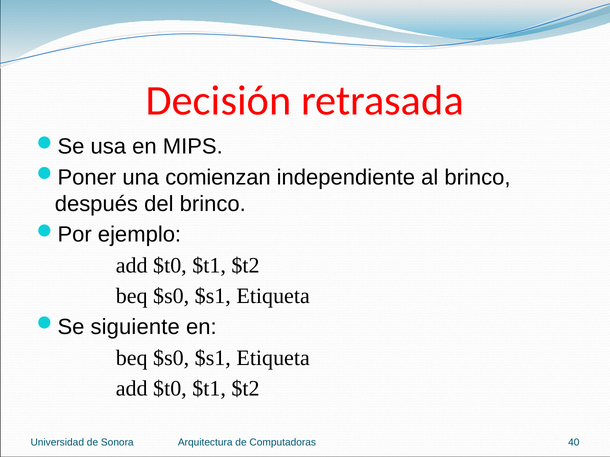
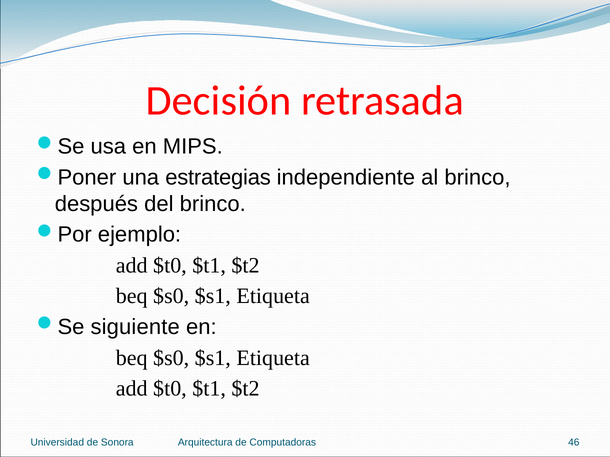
comienzan: comienzan -> estrategias
40: 40 -> 46
